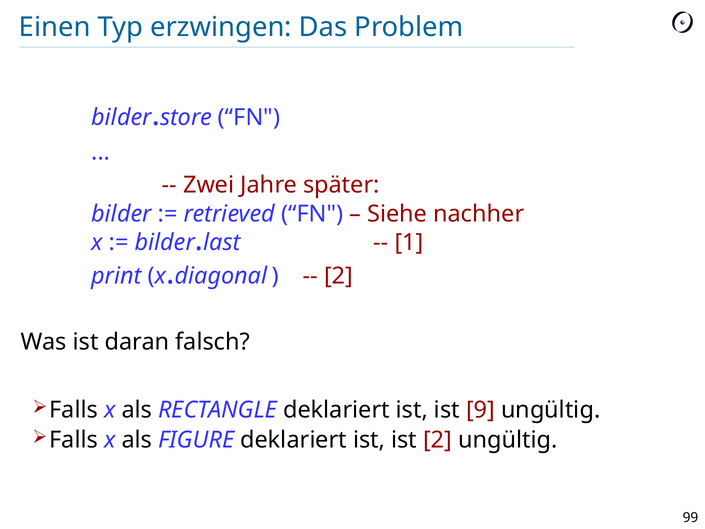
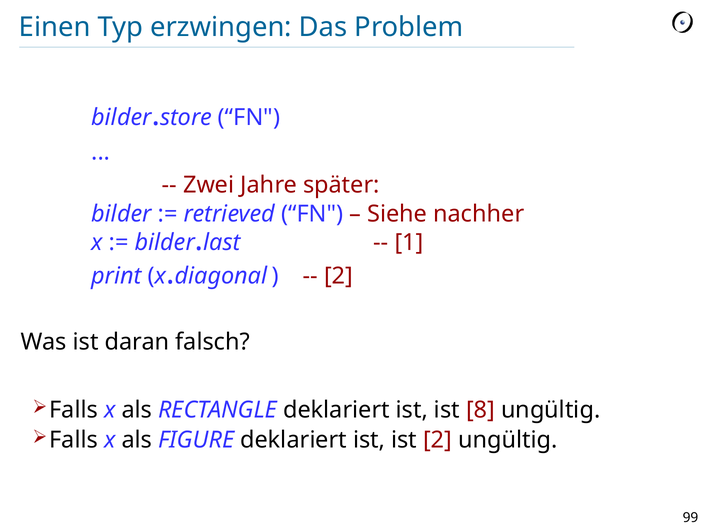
9: 9 -> 8
